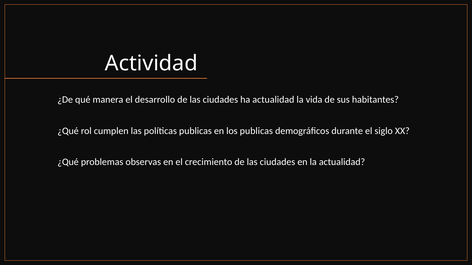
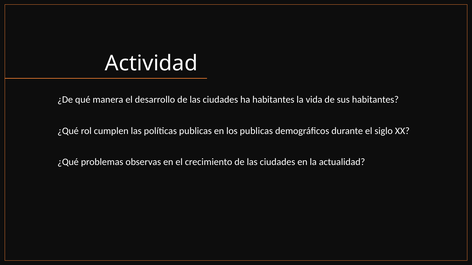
ha actualidad: actualidad -> habitantes
